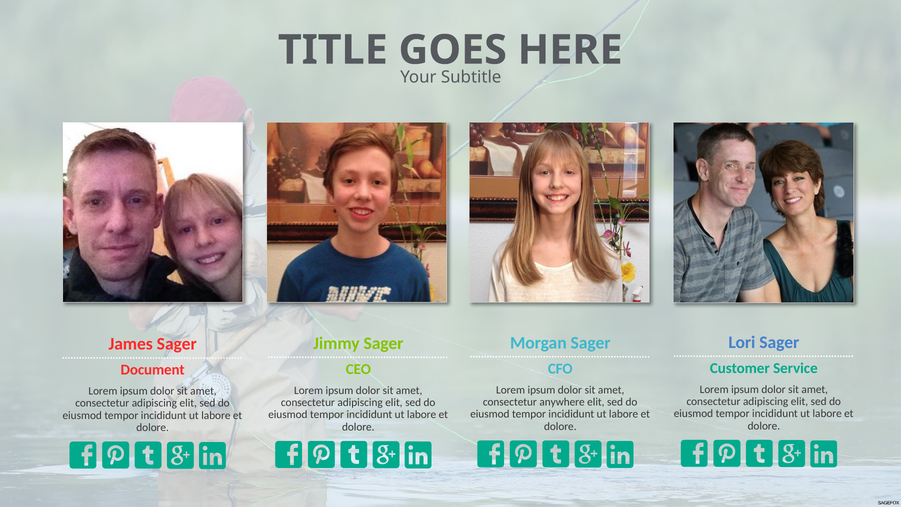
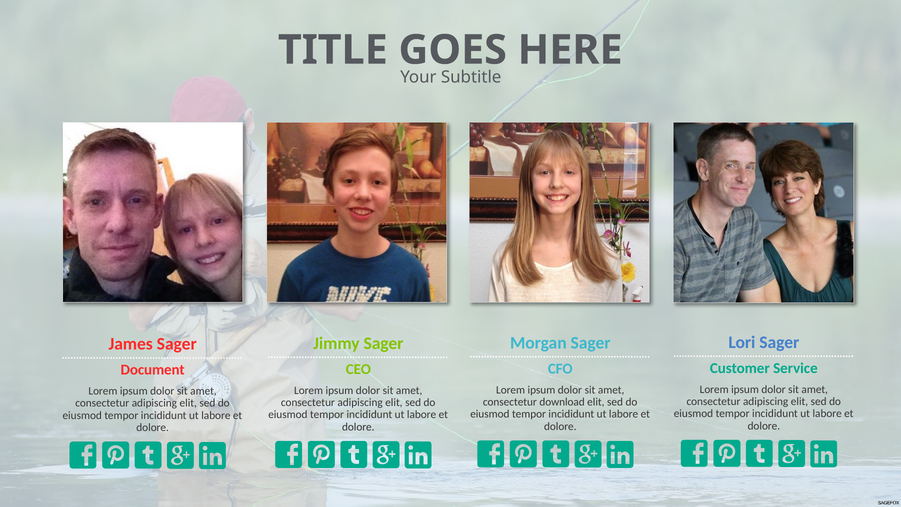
anywhere: anywhere -> download
